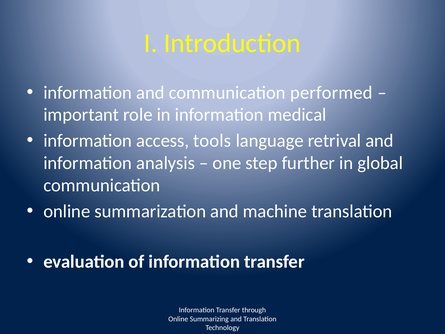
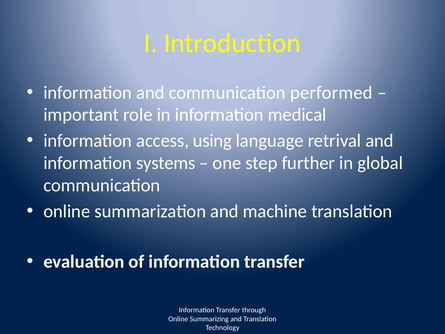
tools: tools -> using
analysis: analysis -> systems
